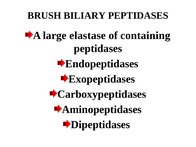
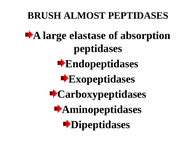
BILIARY: BILIARY -> ALMOST
containing: containing -> absorption
